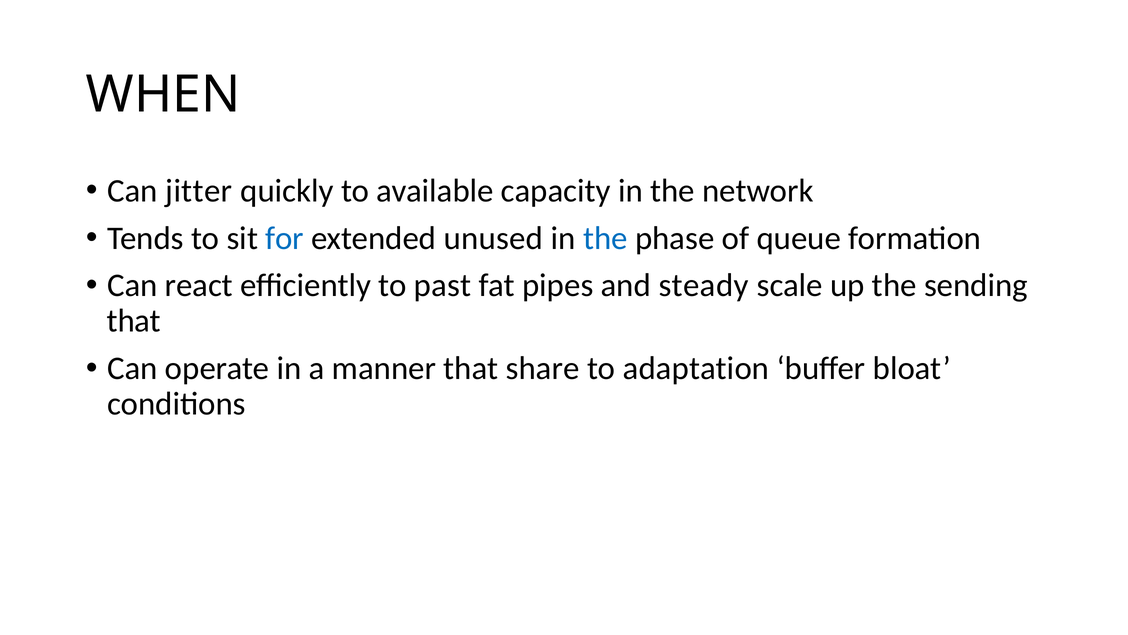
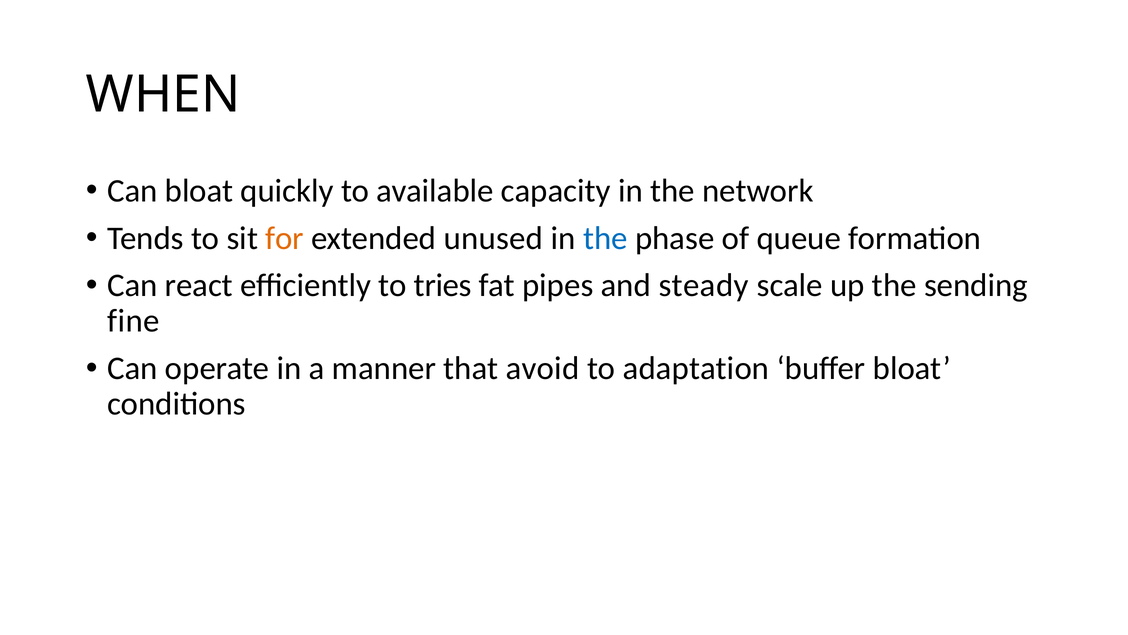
Can jitter: jitter -> bloat
for colour: blue -> orange
past: past -> tries
that at (134, 321): that -> fine
share: share -> avoid
